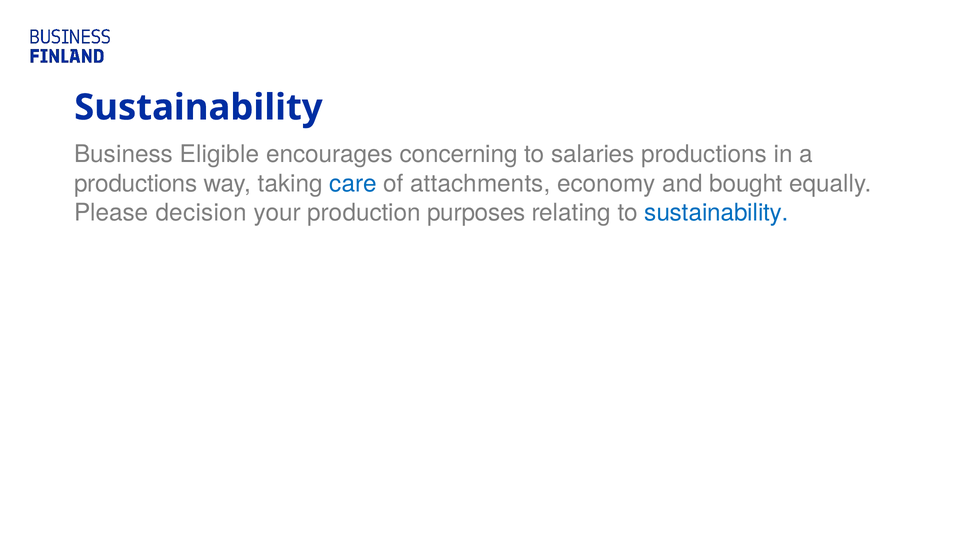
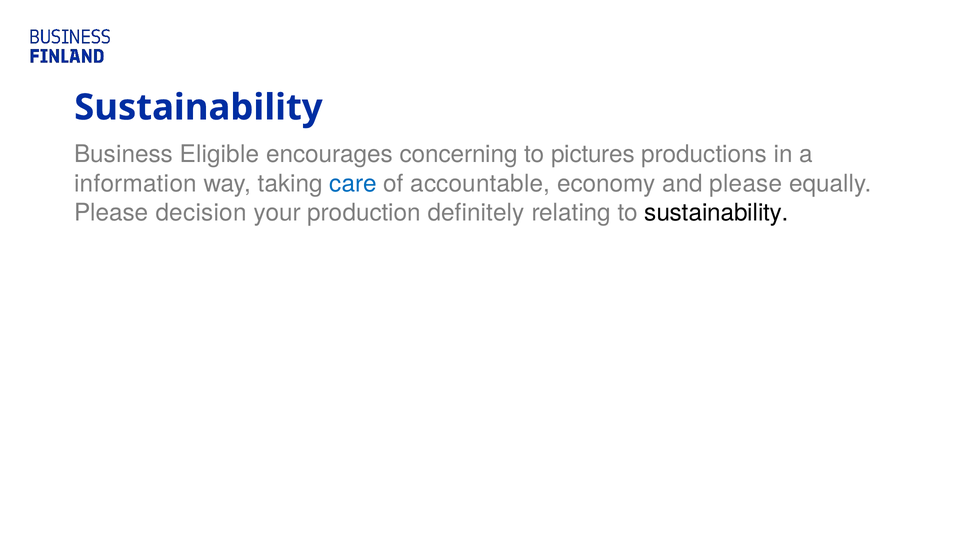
salaries: salaries -> pictures
productions at (136, 184): productions -> information
attachments: attachments -> accountable
and bought: bought -> please
purposes: purposes -> definitely
sustainability at (717, 213) colour: blue -> black
